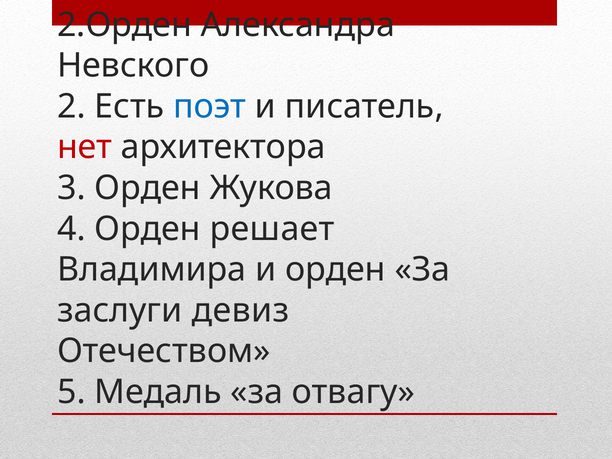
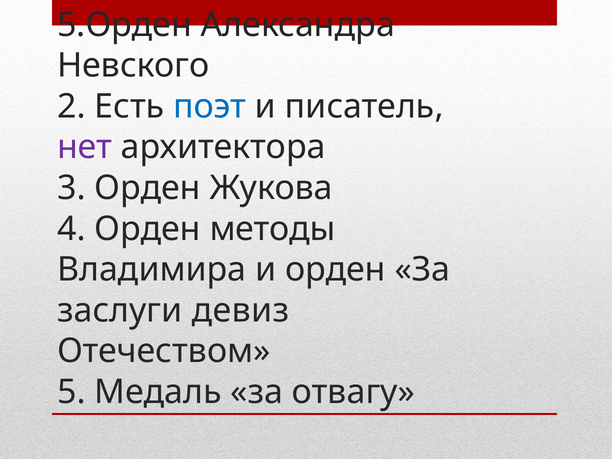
2.Орден: 2.Орден -> 5.Орден
нет colour: red -> purple
решает: решает -> методы
